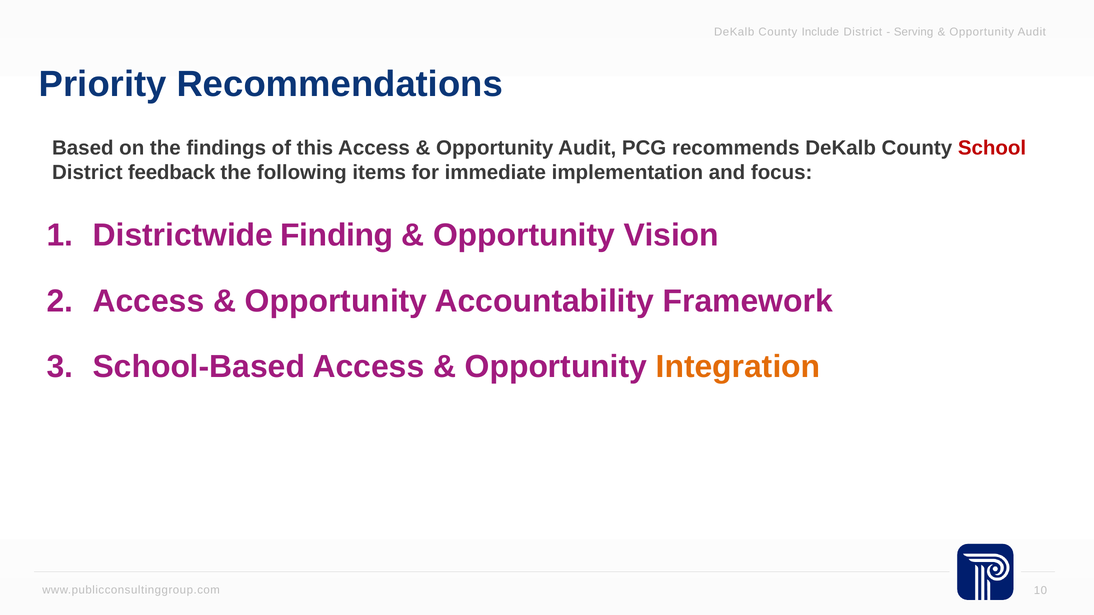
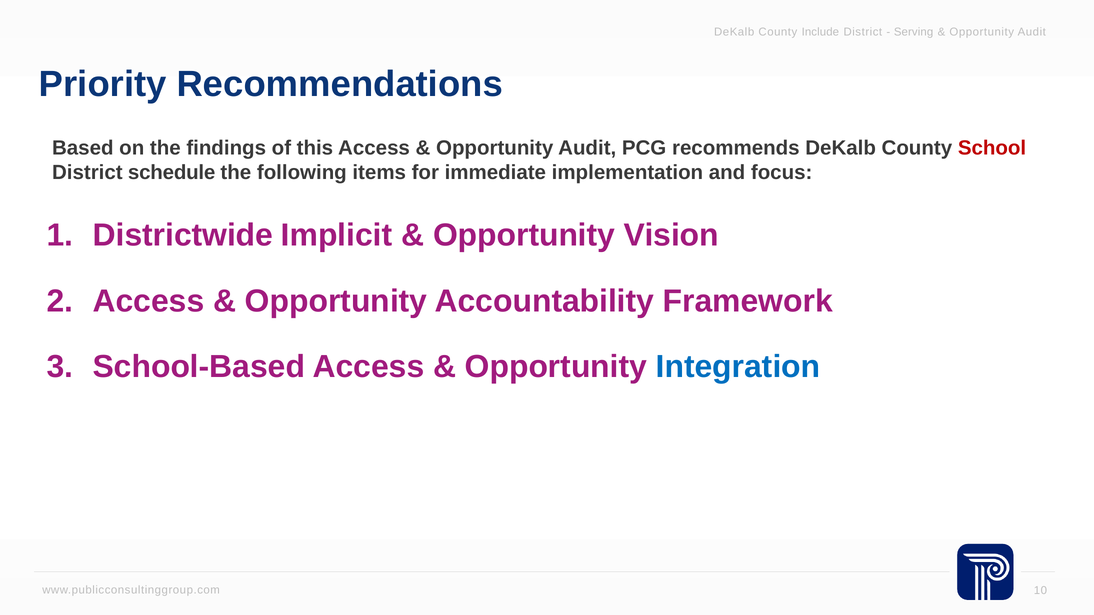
feedback: feedback -> schedule
Finding: Finding -> Implicit
Integration colour: orange -> blue
